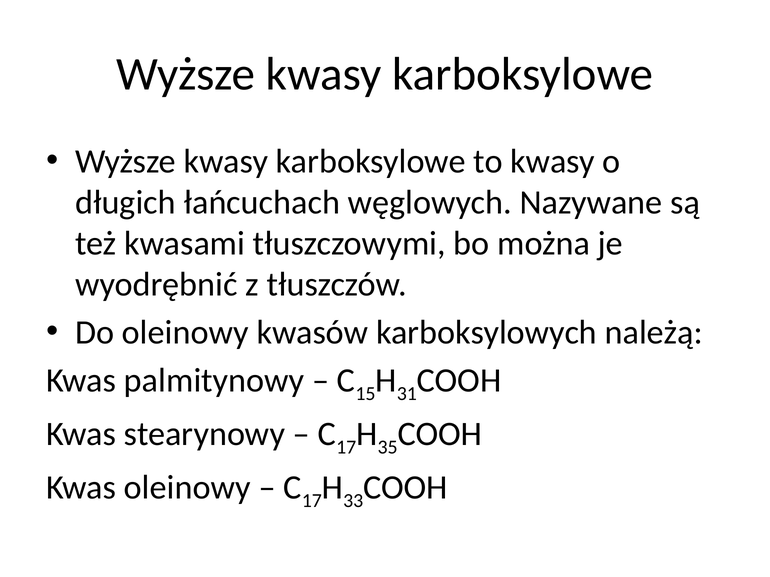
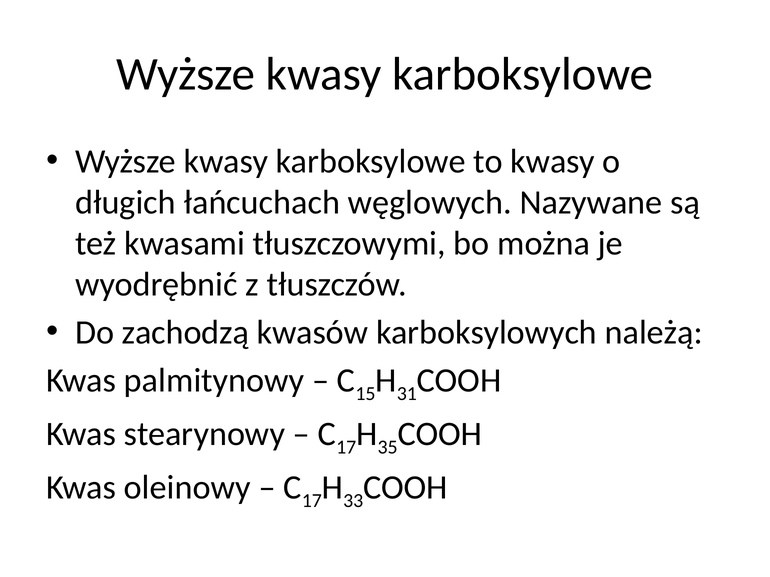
Do oleinowy: oleinowy -> zachodzą
